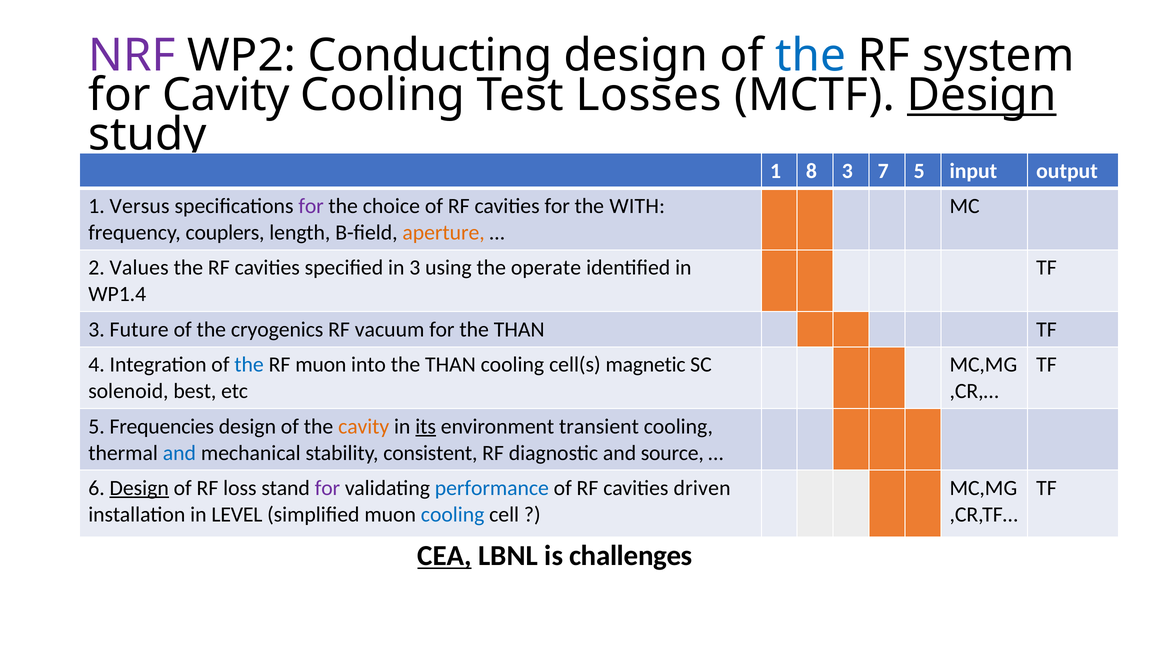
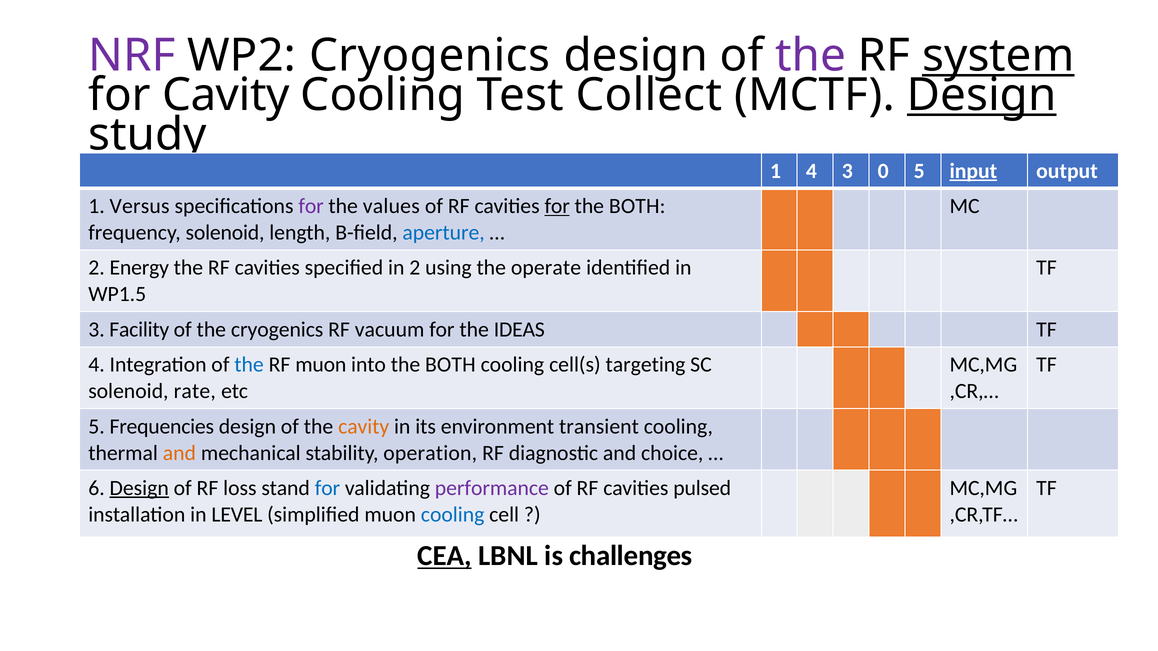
WP2 Conducting: Conducting -> Cryogenics
the at (811, 56) colour: blue -> purple
system underline: none -> present
Losses: Losses -> Collect
1 8: 8 -> 4
7: 7 -> 0
input underline: none -> present
choice: choice -> values
for at (557, 206) underline: none -> present
WITH at (637, 206): WITH -> BOTH
frequency couplers: couplers -> solenoid
aperture colour: orange -> blue
Values: Values -> Energy
in 3: 3 -> 2
WP1.4: WP1.4 -> WP1.5
Future: Future -> Facility
for the THAN: THAN -> IDEAS
into the THAN: THAN -> BOTH
magnetic: magnetic -> targeting
best: best -> rate
its underline: present -> none
and at (179, 453) colour: blue -> orange
consistent: consistent -> operation
source: source -> choice
for at (328, 488) colour: purple -> blue
performance colour: blue -> purple
driven: driven -> pulsed
